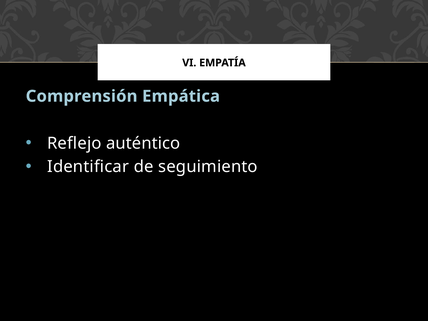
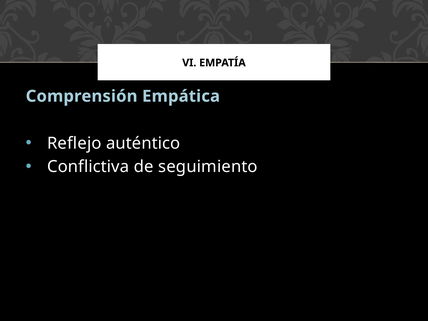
Identificar: Identificar -> Conflictiva
